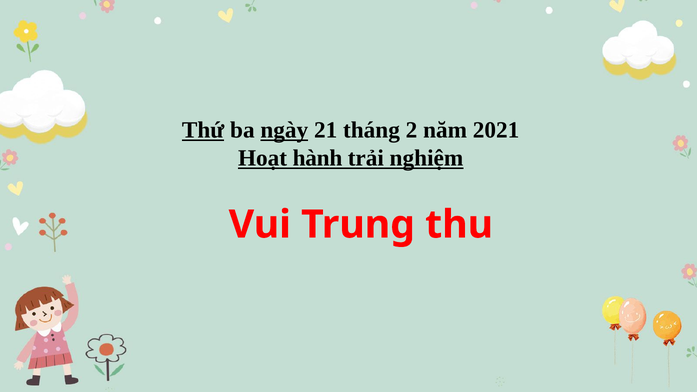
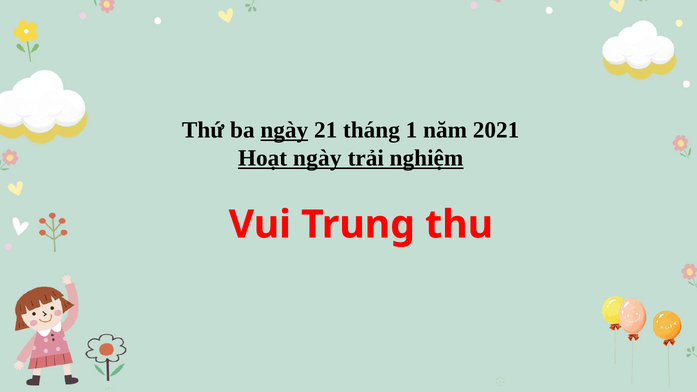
Thứ underline: present -> none
2: 2 -> 1
Hoạt hành: hành -> ngày
